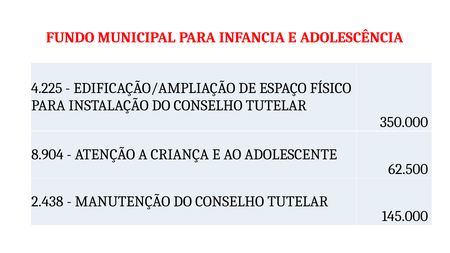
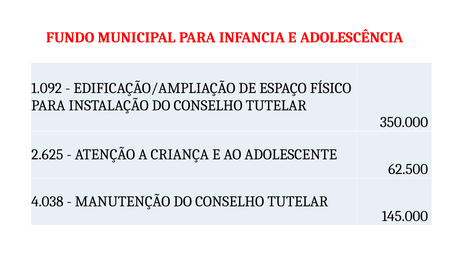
4.225: 4.225 -> 1.092
8.904: 8.904 -> 2.625
2.438: 2.438 -> 4.038
